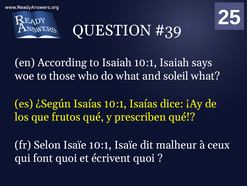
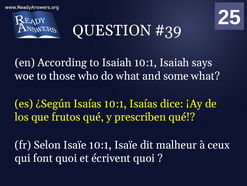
soleil: soleil -> some
